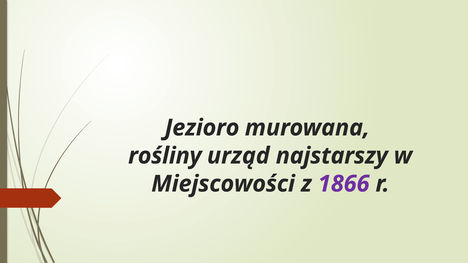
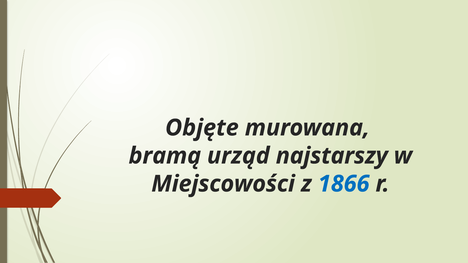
Jezioro: Jezioro -> Objęte
rośliny: rośliny -> bramą
1866 colour: purple -> blue
